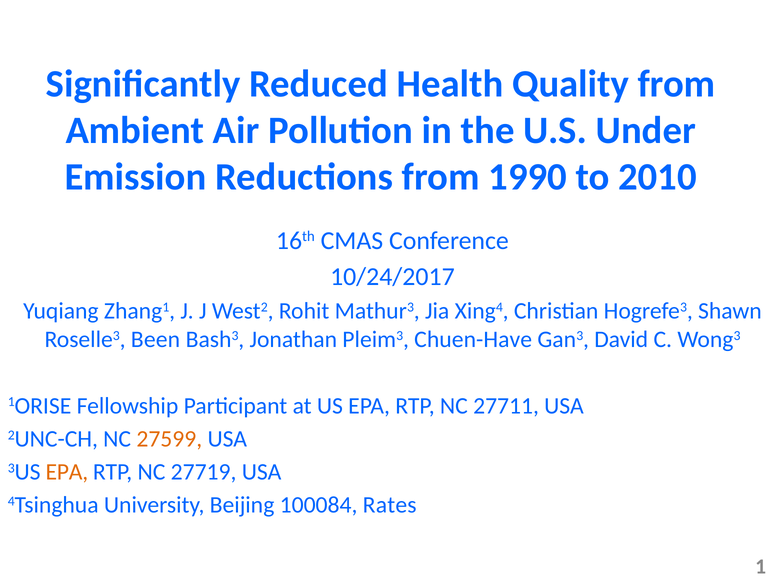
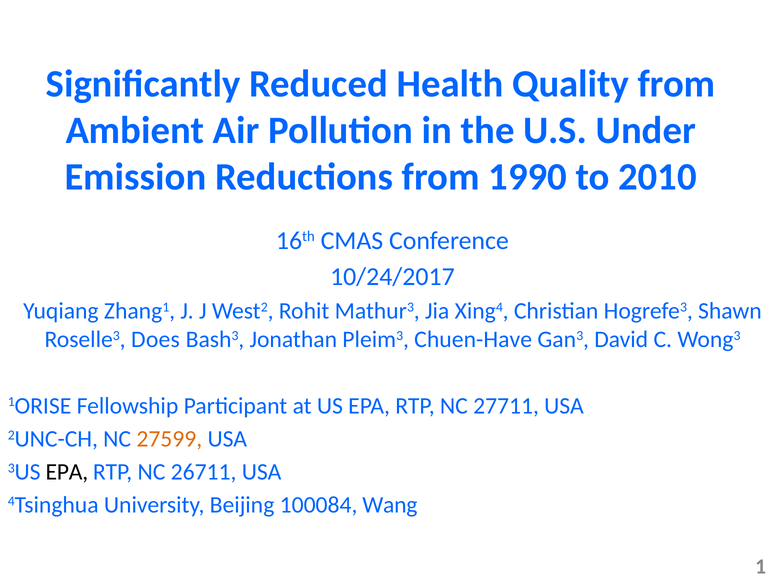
Been: Been -> Does
EPA at (67, 472) colour: orange -> black
27719: 27719 -> 26711
Rates: Rates -> Wang
